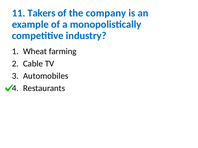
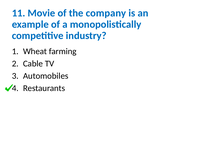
Takers: Takers -> Movie
